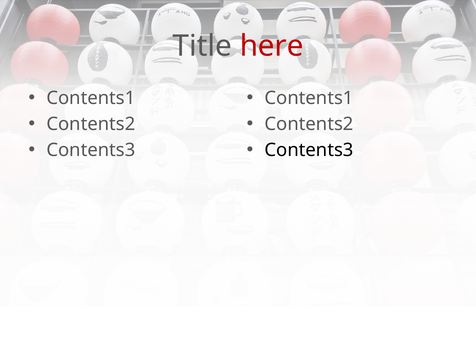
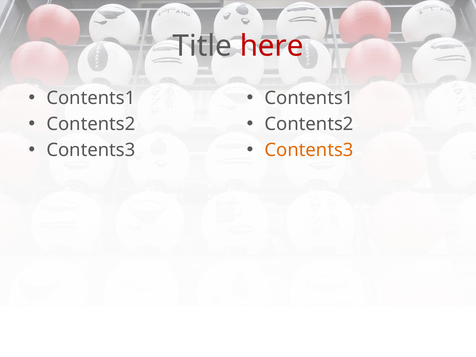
Contents3 at (309, 150) colour: black -> orange
